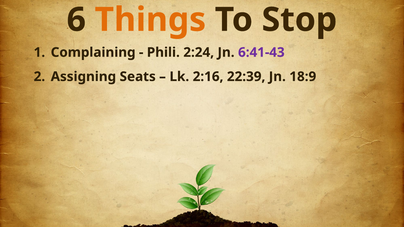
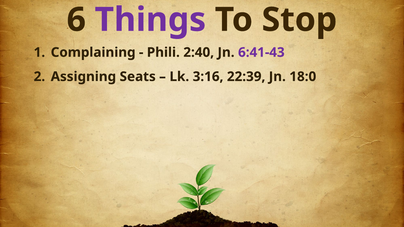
Things colour: orange -> purple
2:24: 2:24 -> 2:40
2:16: 2:16 -> 3:16
18:9: 18:9 -> 18:0
